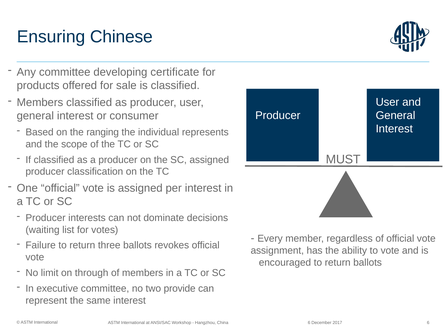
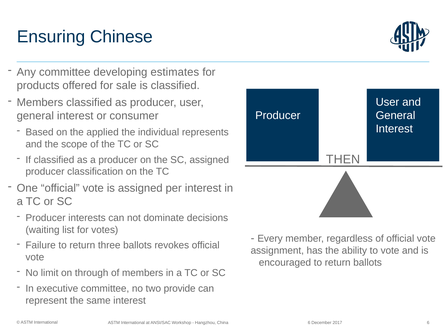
certificate: certificate -> estimates
ranging: ranging -> applied
MUST: MUST -> THEN
